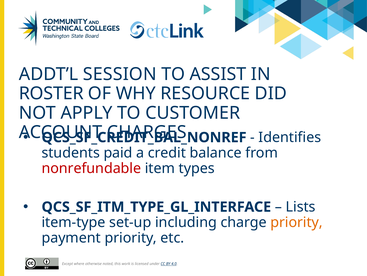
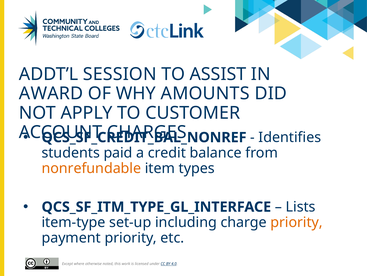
ROSTER: ROSTER -> AWARD
RESOURCE: RESOURCE -> AMOUNTS
nonrefundable colour: red -> orange
